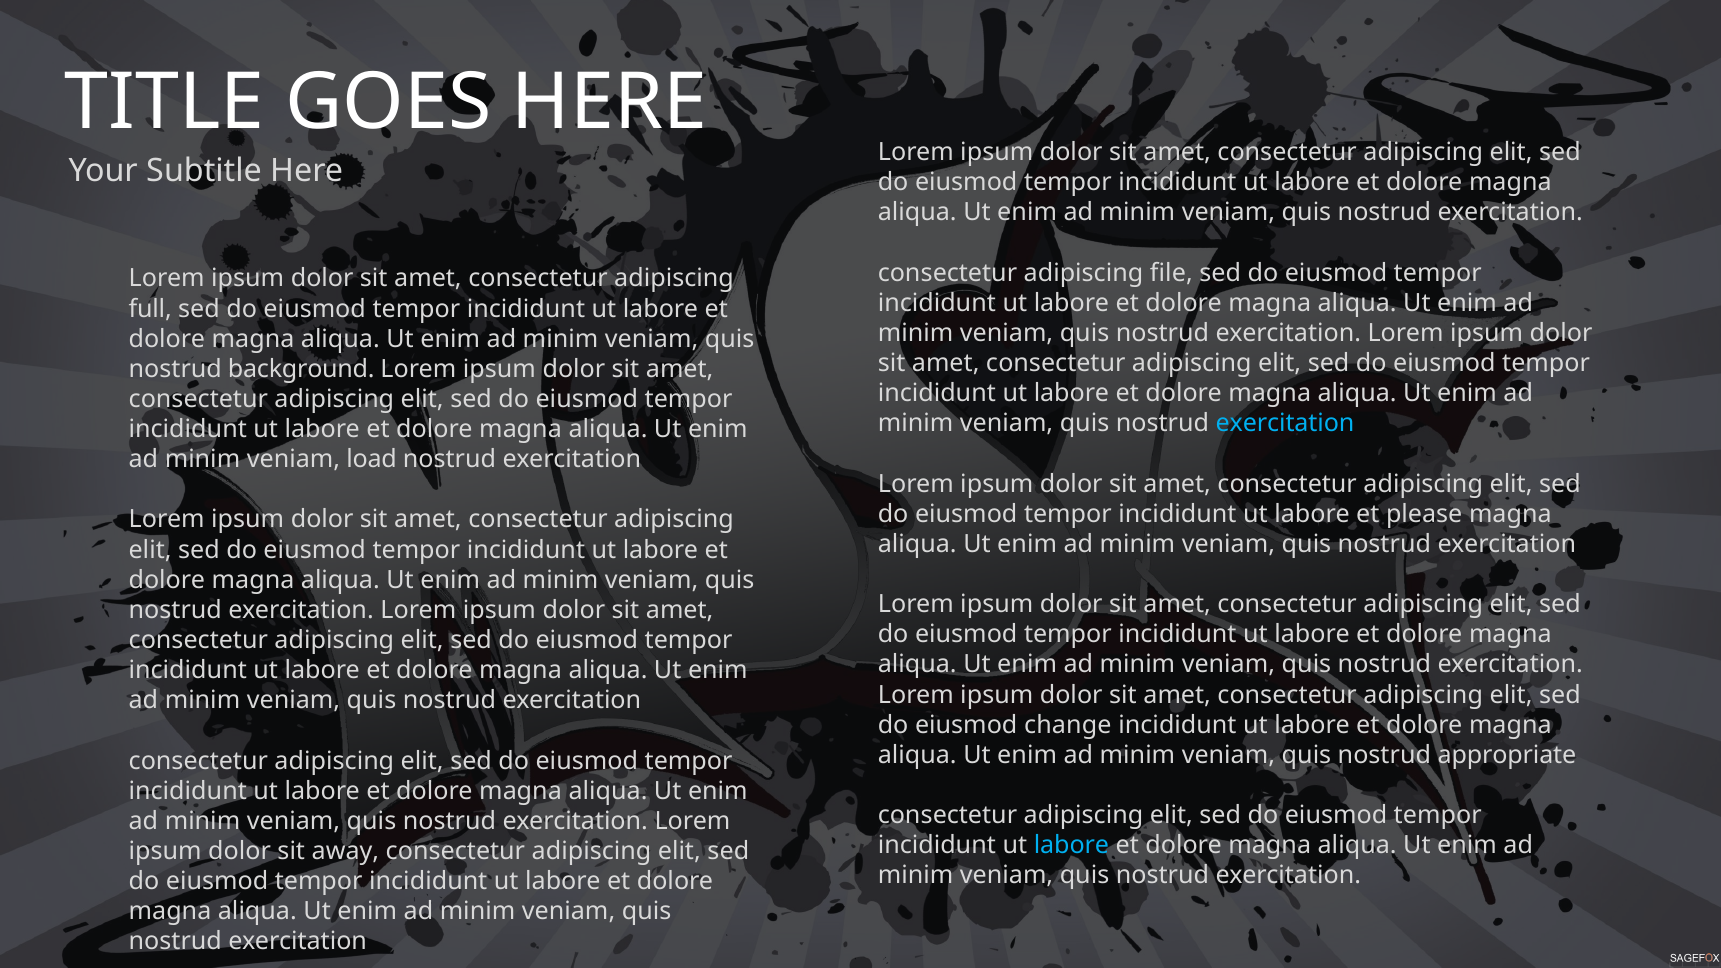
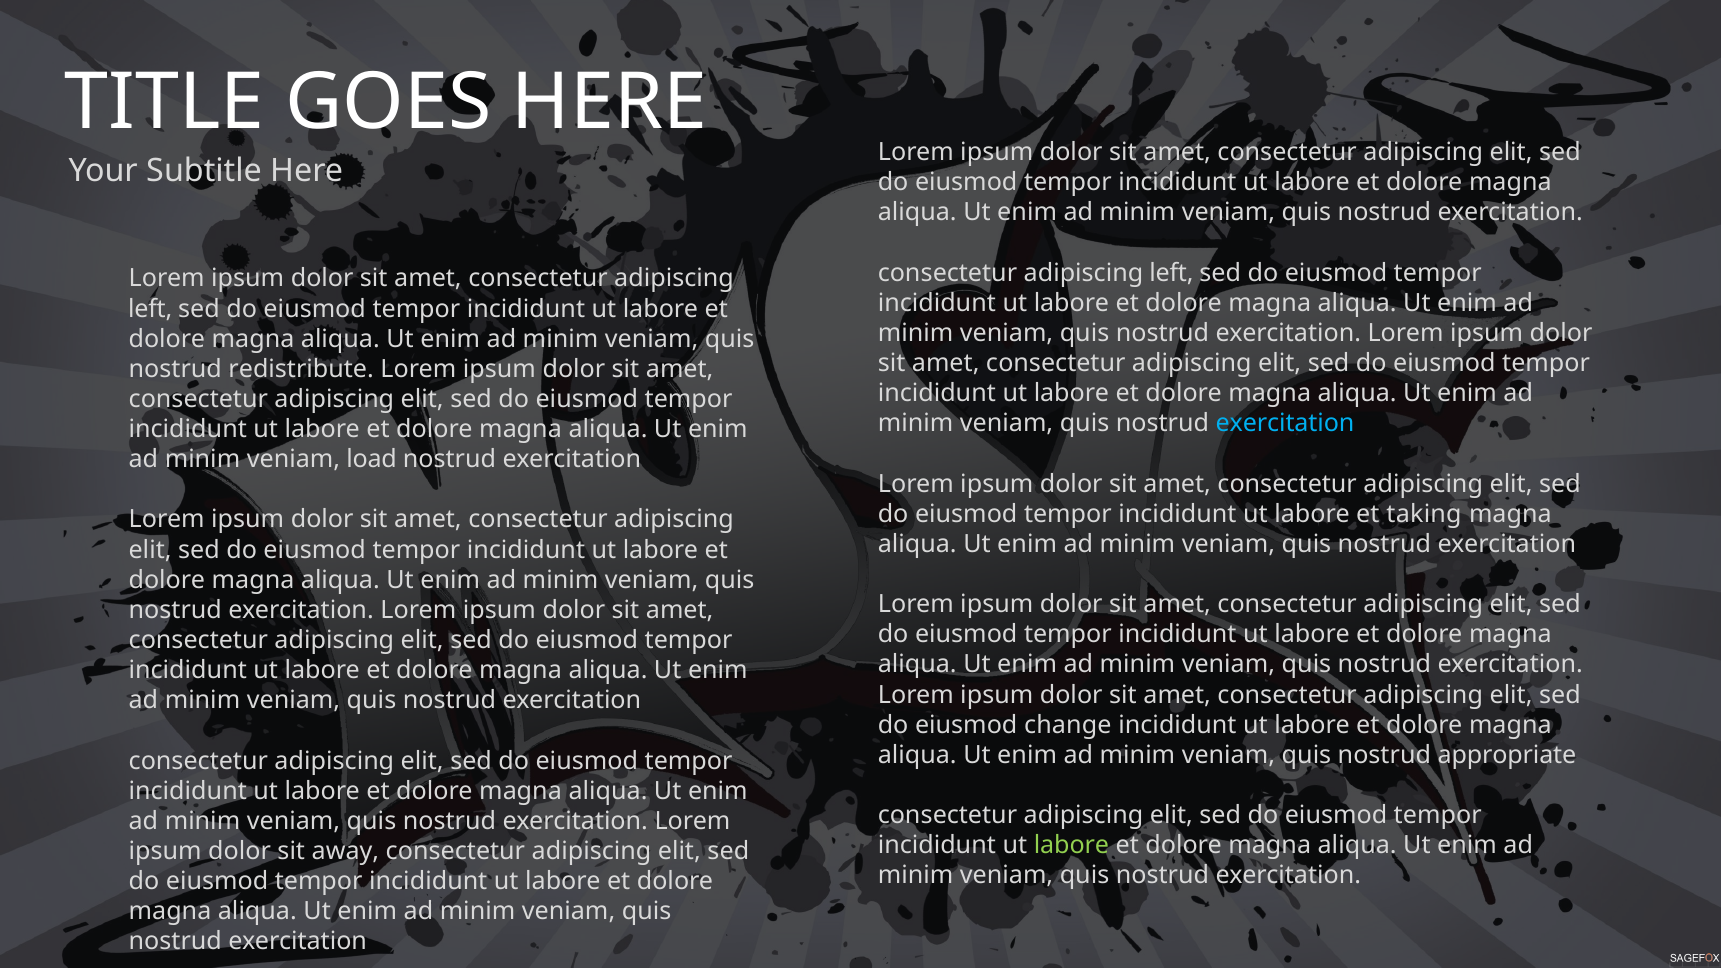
file at (1171, 273): file -> left
full at (150, 309): full -> left
background: background -> redistribute
please: please -> taking
labore at (1071, 845) colour: light blue -> light green
